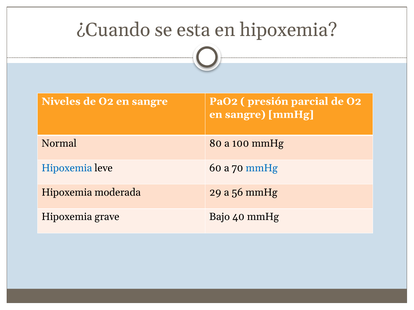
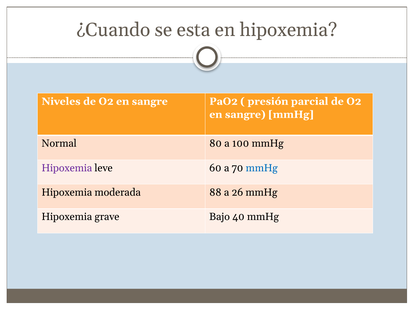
Hipoxemia at (67, 168) colour: blue -> purple
29: 29 -> 88
56: 56 -> 26
